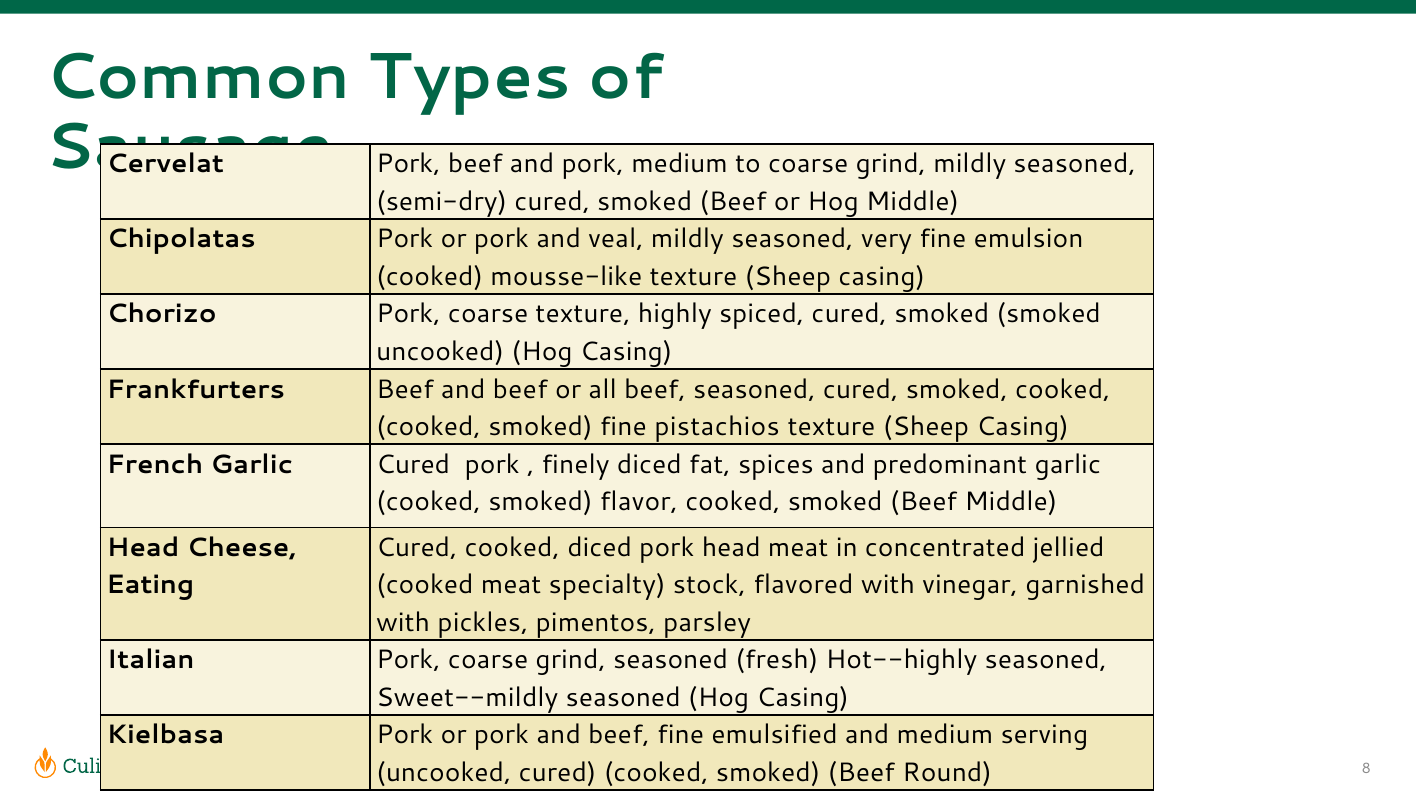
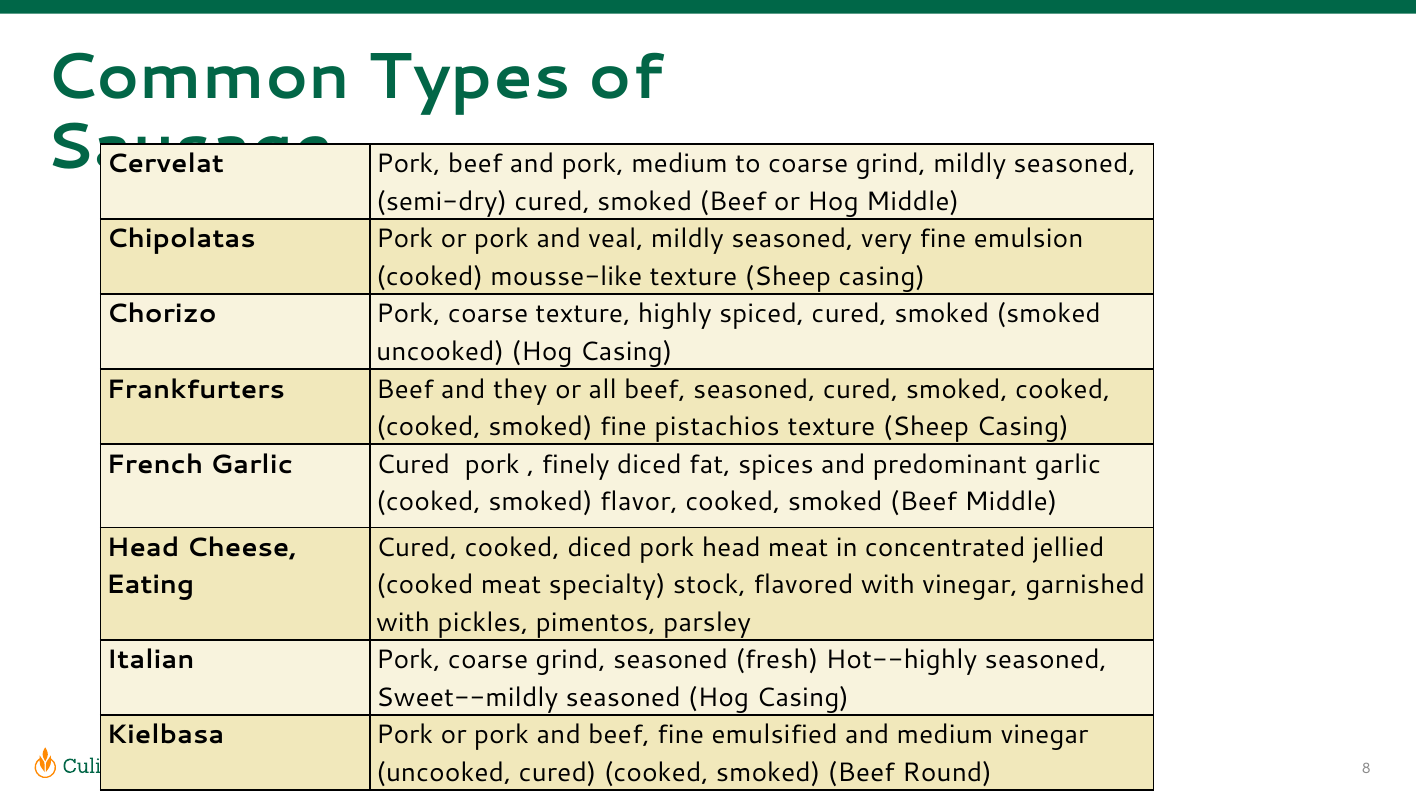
Beef and beef: beef -> they
medium serving: serving -> vinegar
